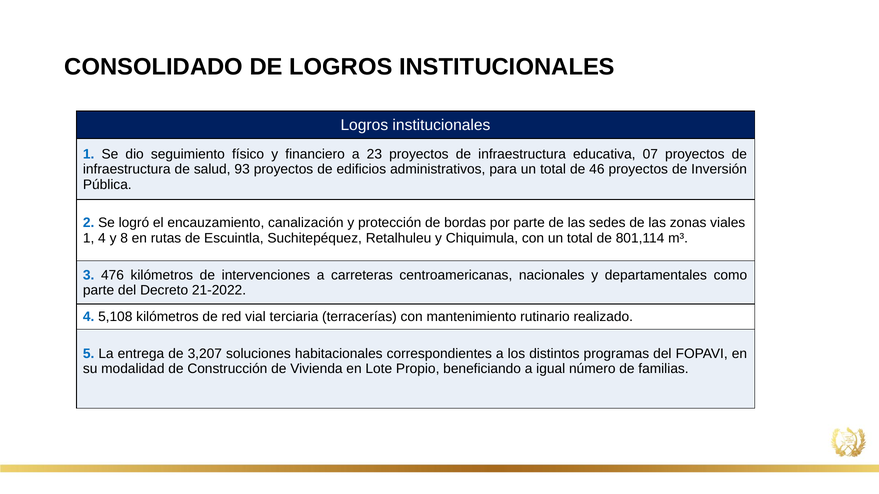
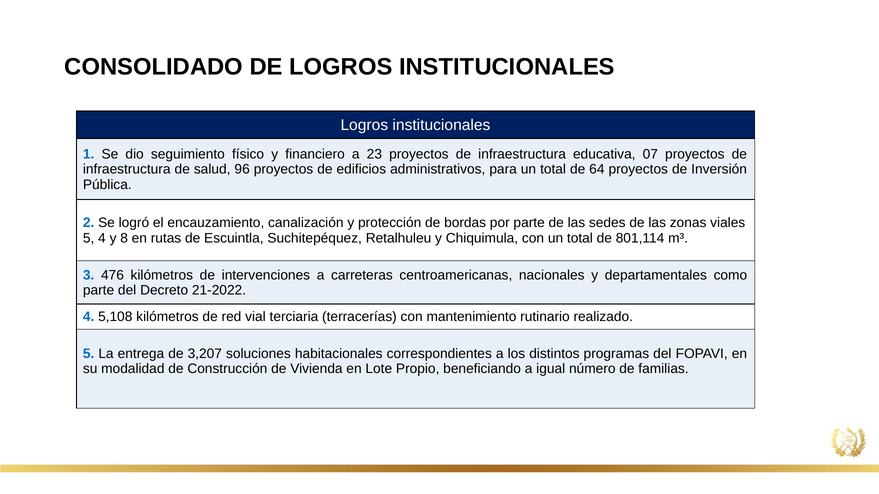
93: 93 -> 96
46: 46 -> 64
1 at (89, 238): 1 -> 5
